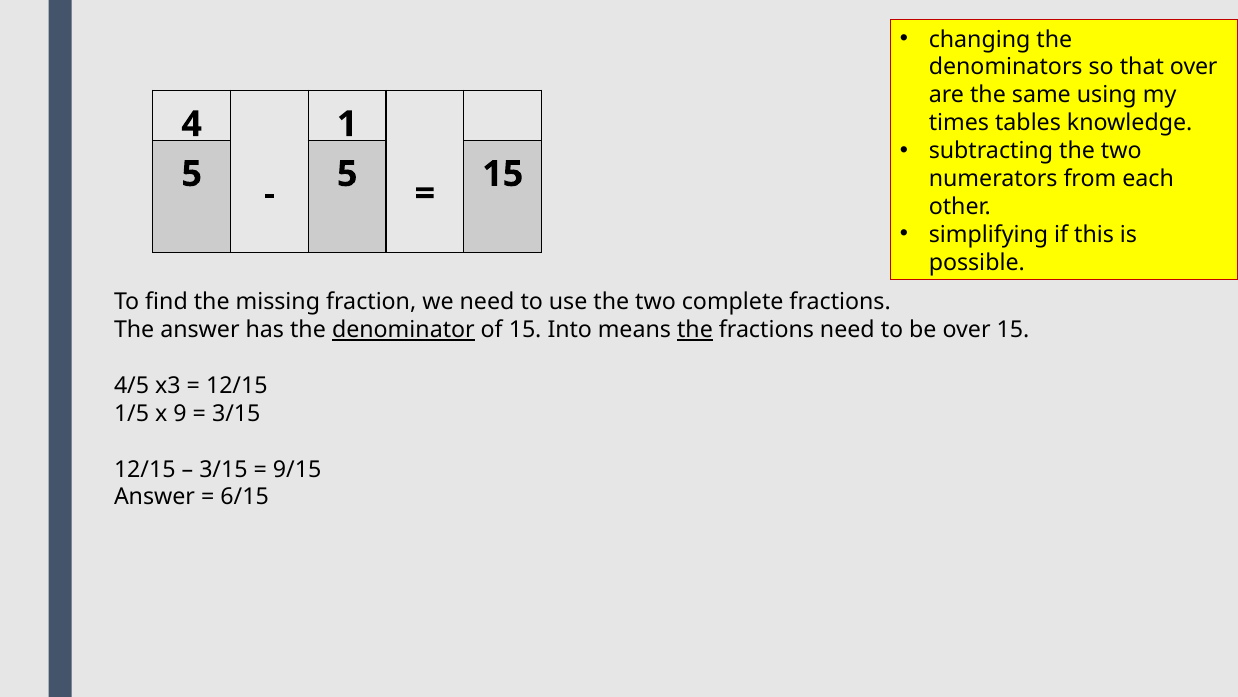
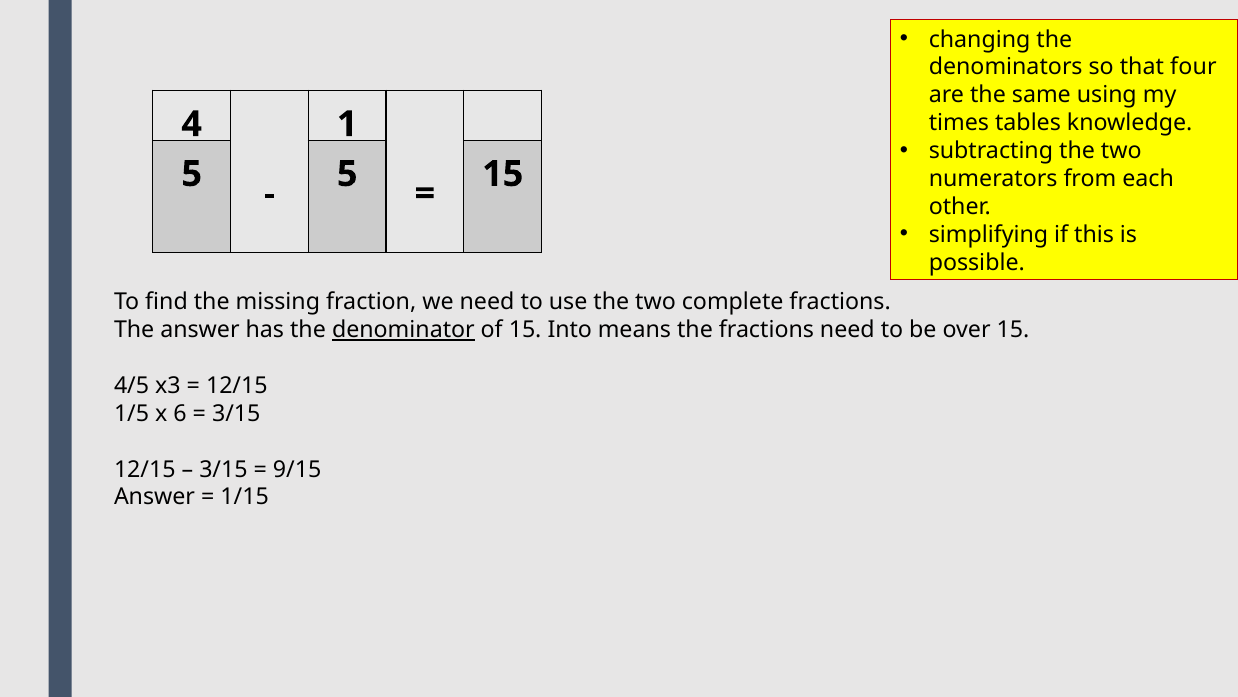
that over: over -> four
the at (695, 330) underline: present -> none
9: 9 -> 6
6/15: 6/15 -> 1/15
